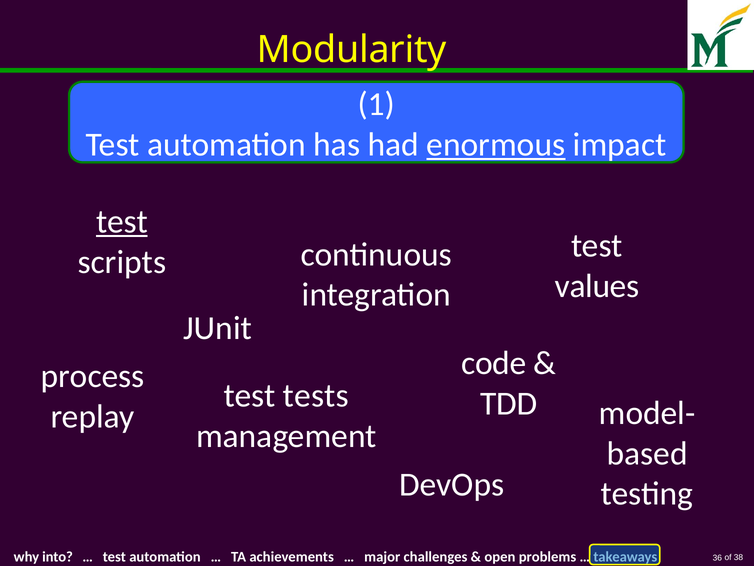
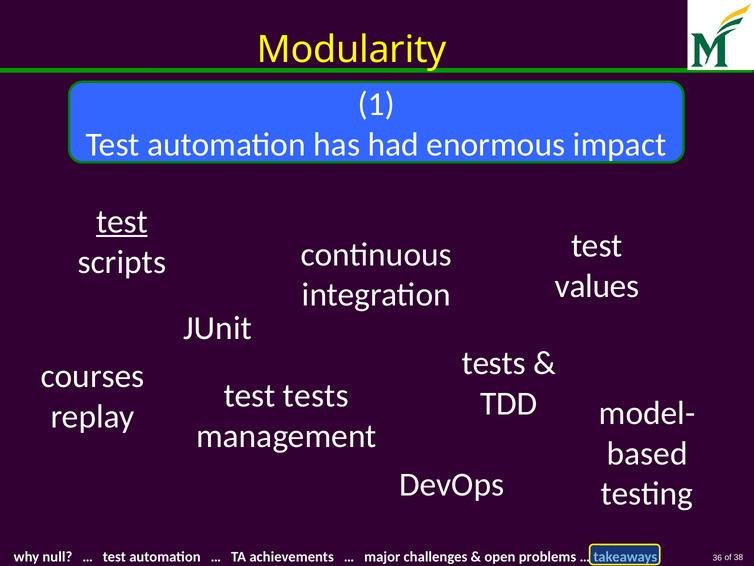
enormous underline: present -> none
code at (494, 363): code -> tests
process: process -> courses
into: into -> null
